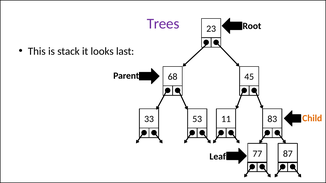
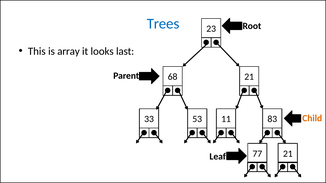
Trees colour: purple -> blue
stack: stack -> array
68 45: 45 -> 21
Leaf 87: 87 -> 21
